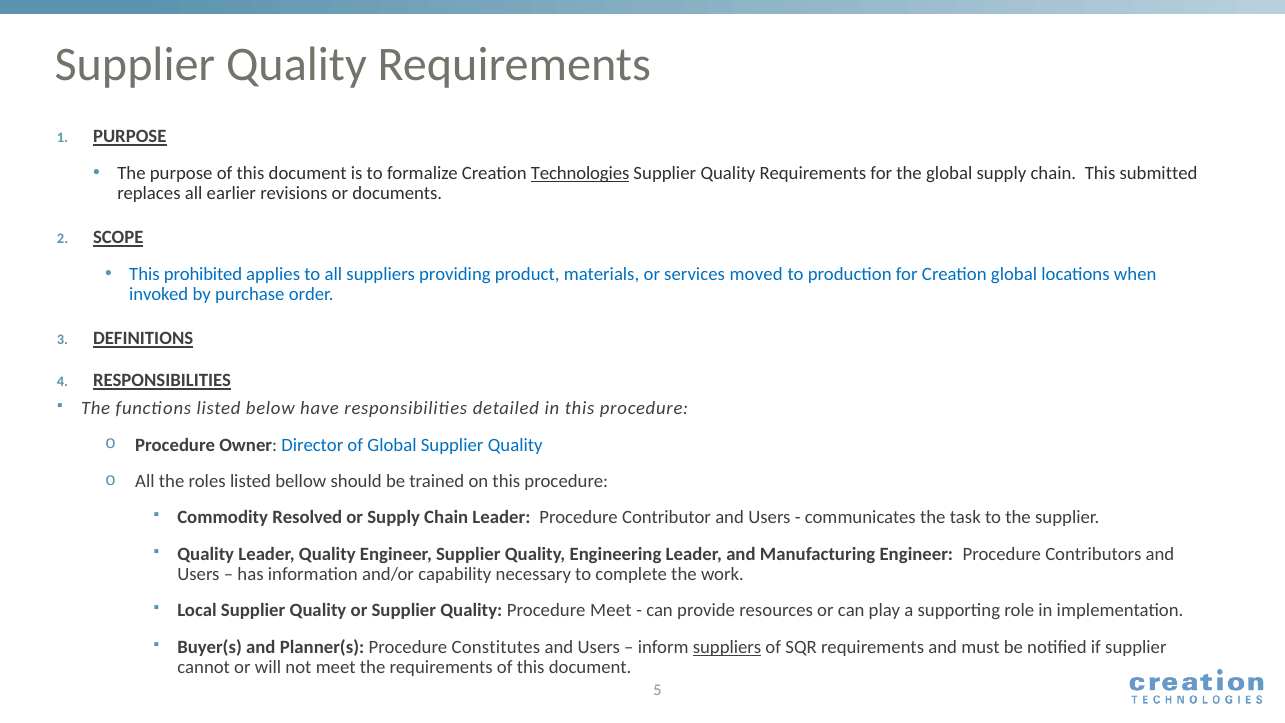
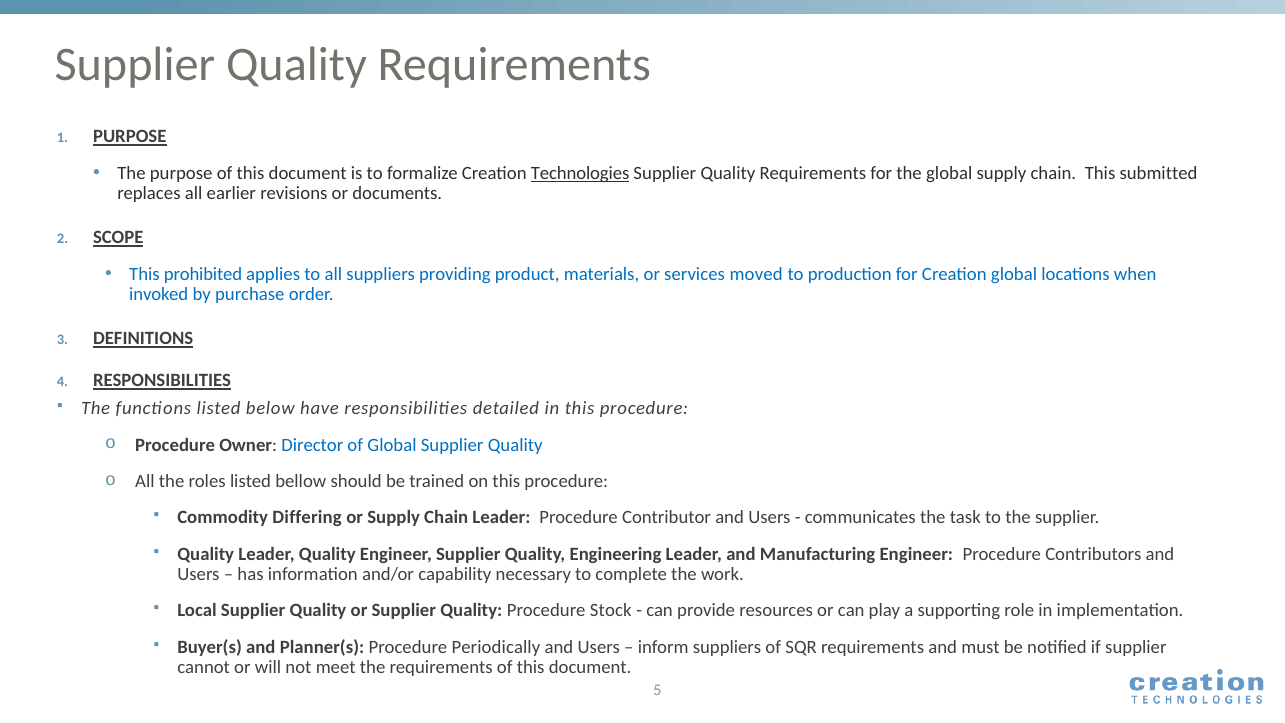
Resolved: Resolved -> Differing
Procedure Meet: Meet -> Stock
Constitutes: Constitutes -> Periodically
suppliers at (727, 647) underline: present -> none
